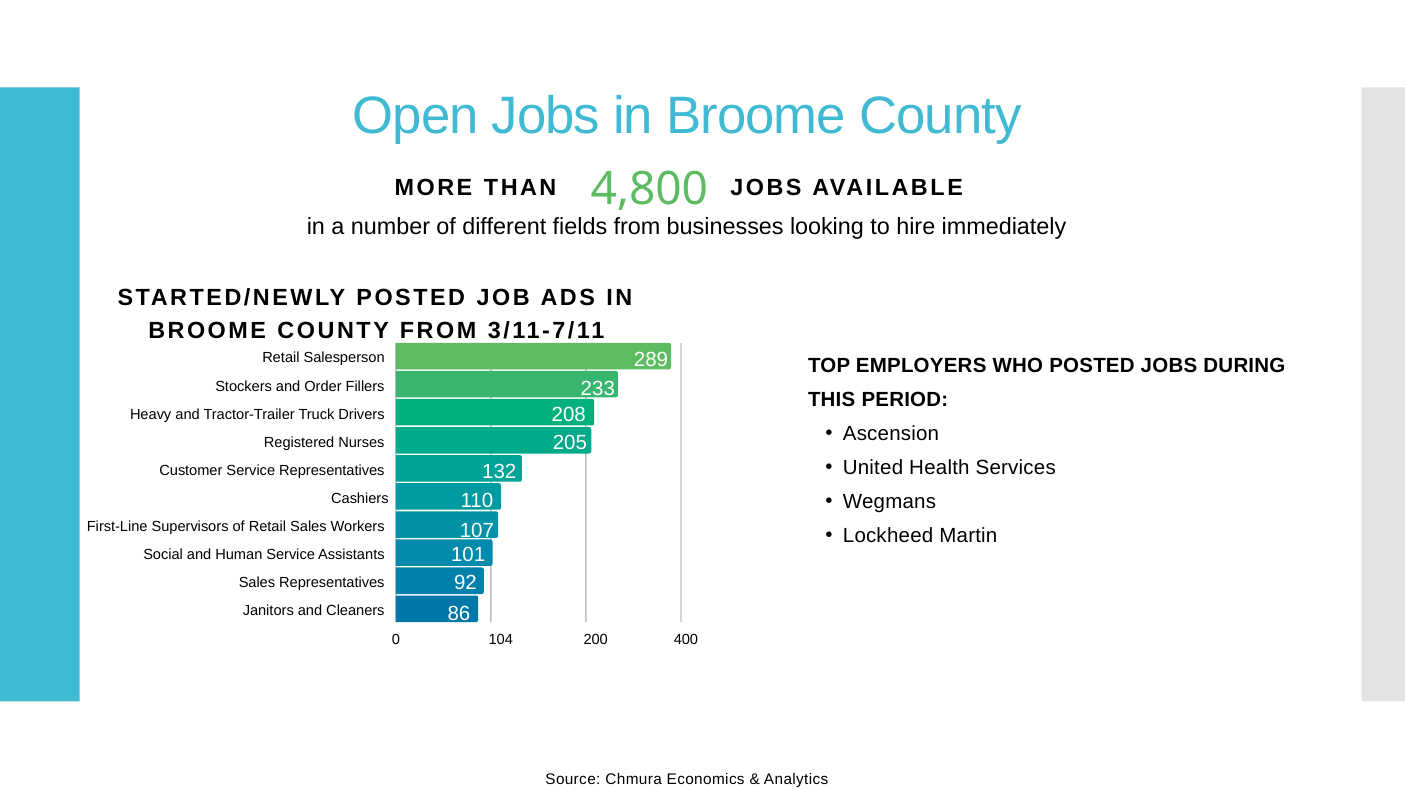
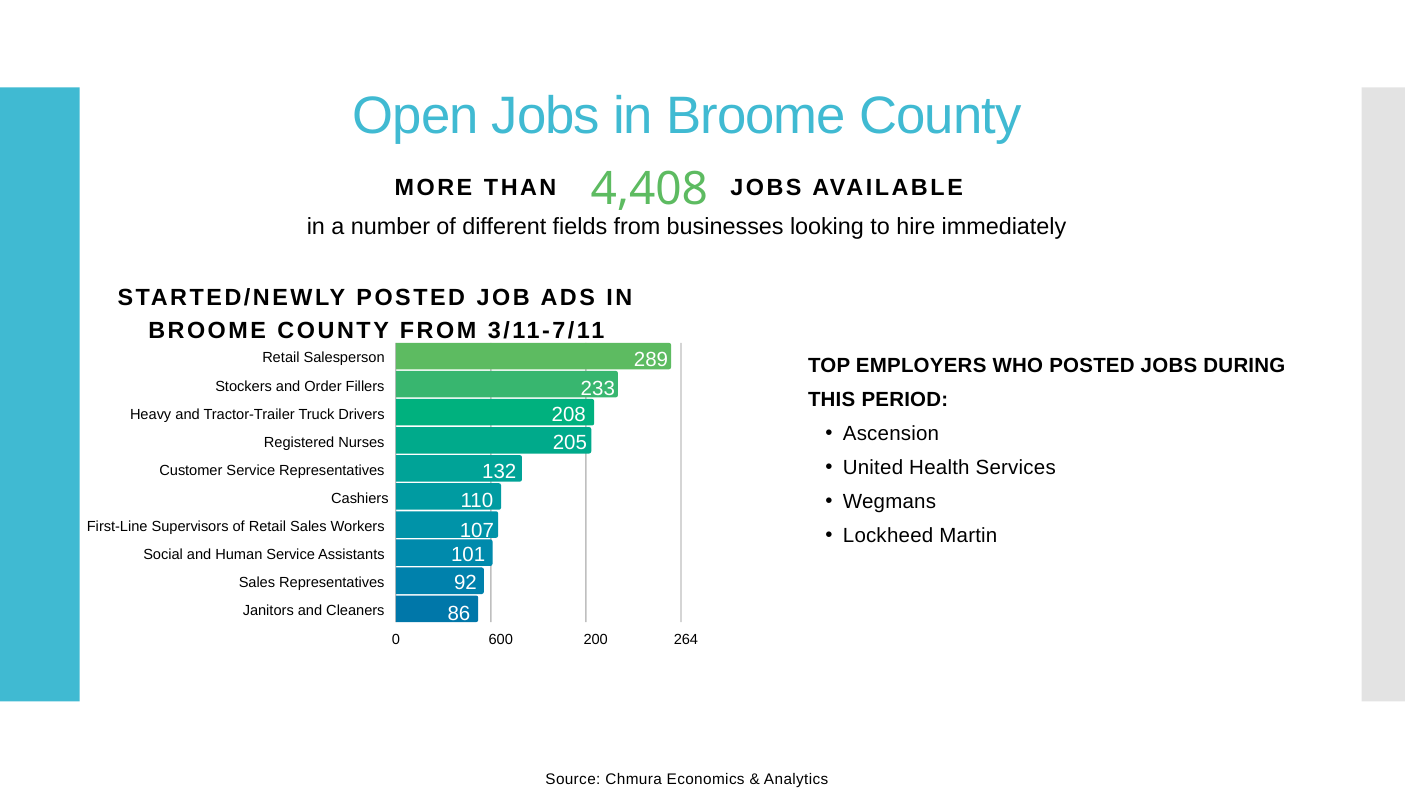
4,800: 4,800 -> 4,408
104: 104 -> 600
400: 400 -> 264
